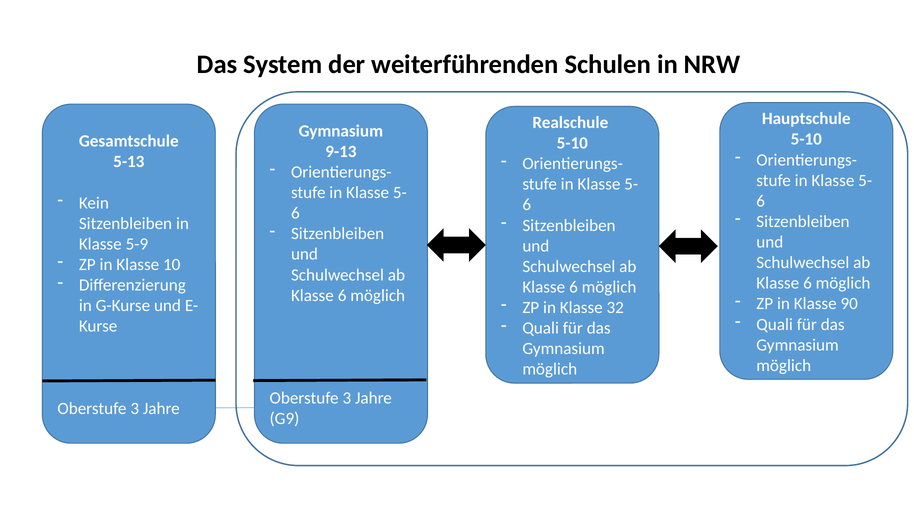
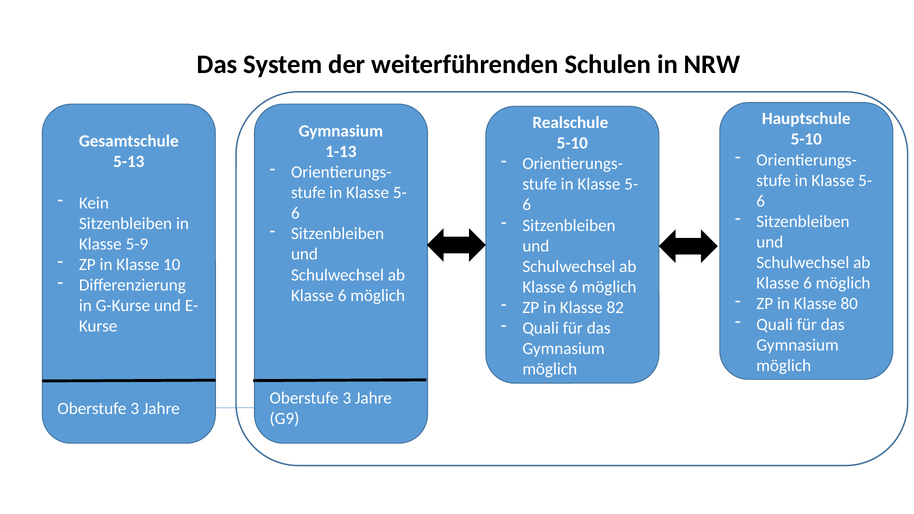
9-13: 9-13 -> 1-13
90: 90 -> 80
32: 32 -> 82
